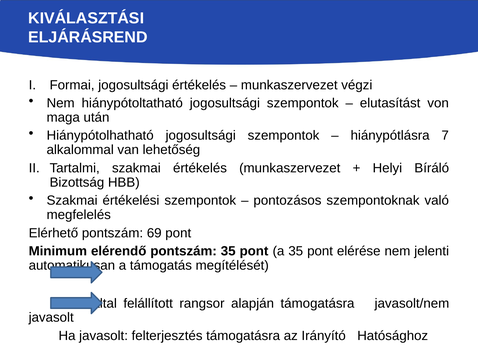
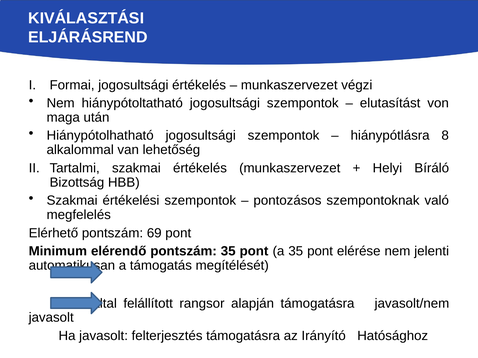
7: 7 -> 8
